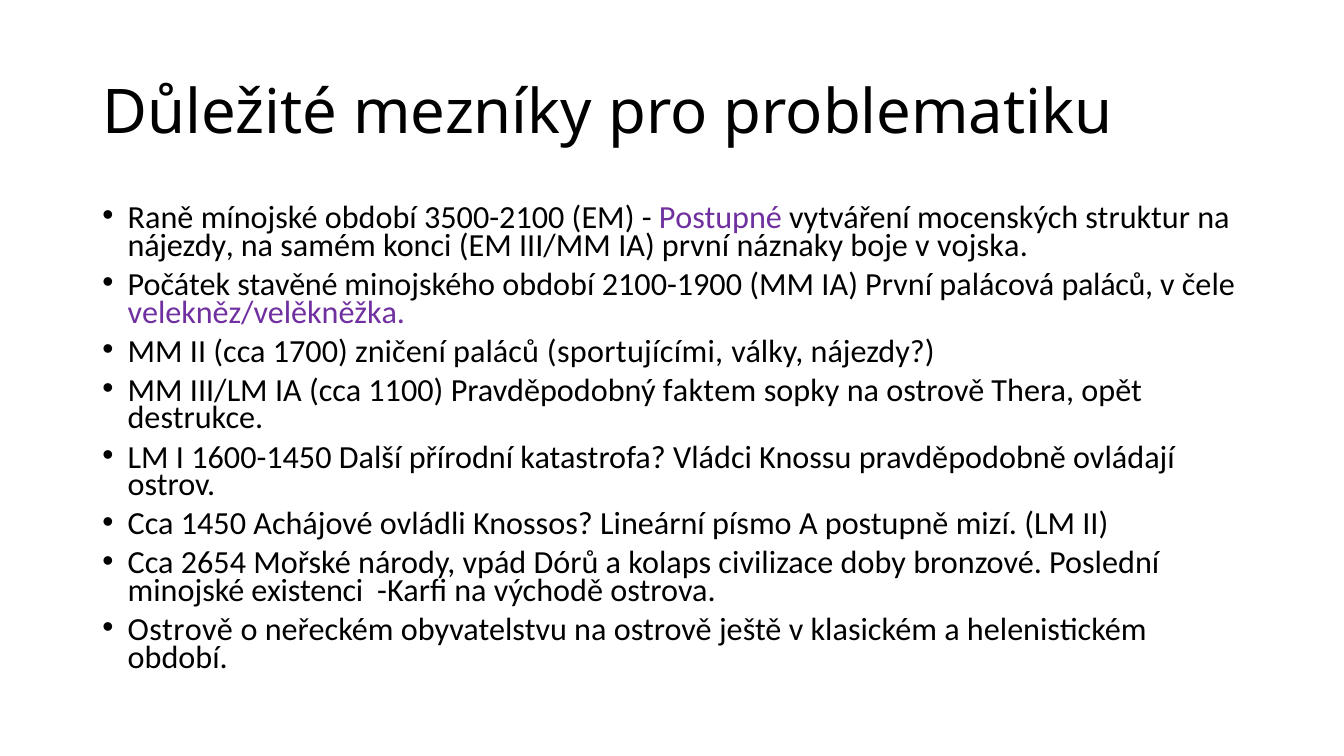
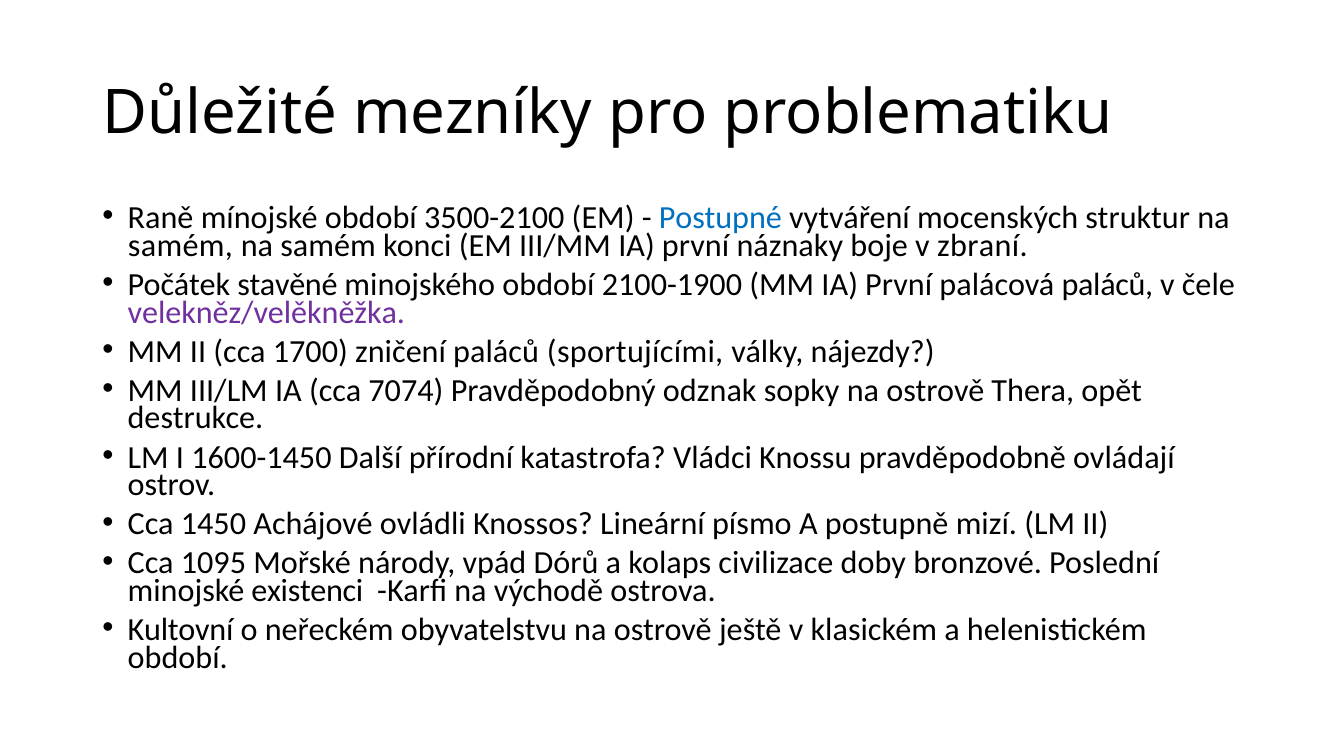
Postupné colour: purple -> blue
nájezdy at (181, 246): nájezdy -> samém
vojska: vojska -> zbraní
1100: 1100 -> 7074
faktem: faktem -> odznak
2654: 2654 -> 1095
Ostrově at (180, 630): Ostrově -> Kultovní
